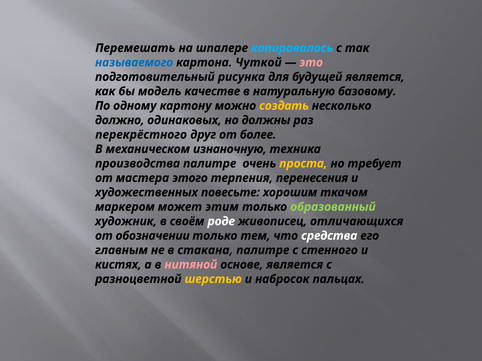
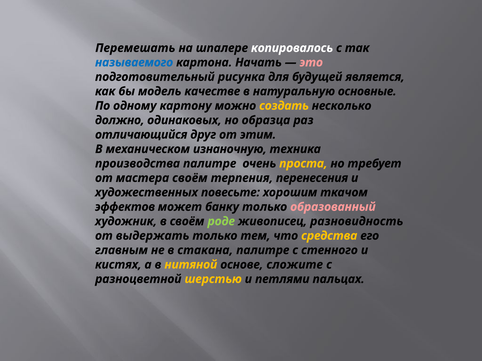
копировалось colour: light blue -> white
Чуткой: Чуткой -> Начать
базовому: базовому -> основные
должны: должны -> образца
перекрёстного: перекрёстного -> отличающийся
более: более -> этим
мастера этого: этого -> своём
маркером: маркером -> эффектов
этим: этим -> банку
образованный colour: light green -> pink
роде colour: white -> light green
отличающихся: отличающихся -> разновидность
обозначении: обозначении -> выдержать
средства colour: white -> yellow
нитяной colour: pink -> yellow
основе является: является -> сложите
набросок: набросок -> петлями
